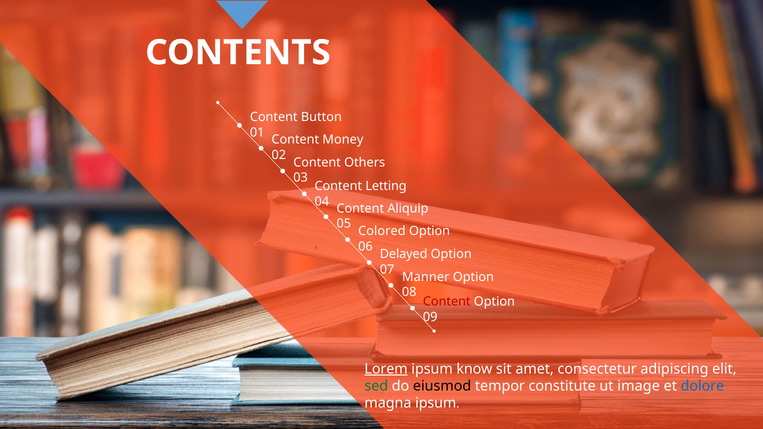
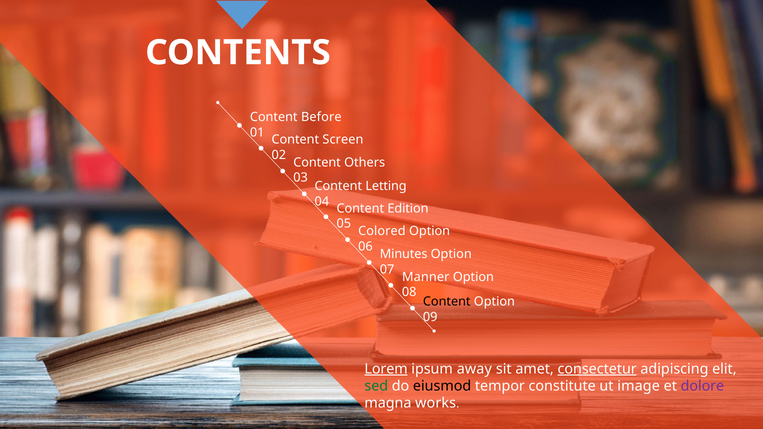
Button: Button -> Before
Money: Money -> Screen
Aliquip: Aliquip -> Edition
Delayed: Delayed -> Minutes
Content at (447, 302) colour: red -> black
know: know -> away
consectetur underline: none -> present
dolore colour: blue -> purple
magna ipsum: ipsum -> works
